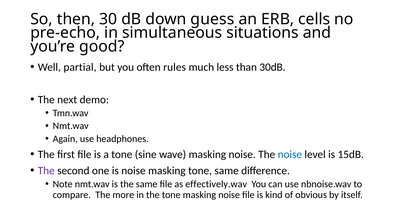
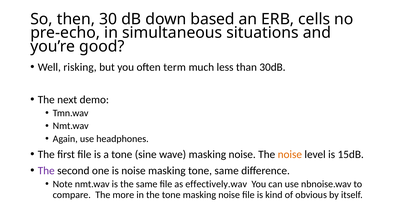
guess: guess -> based
partial: partial -> risking
rules: rules -> term
noise at (290, 154) colour: blue -> orange
